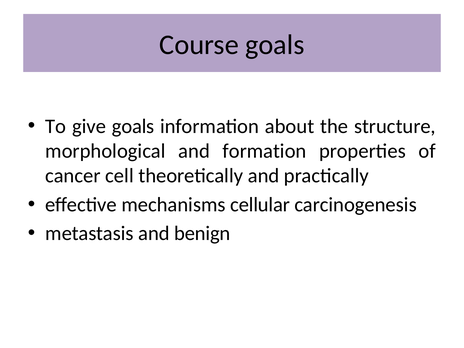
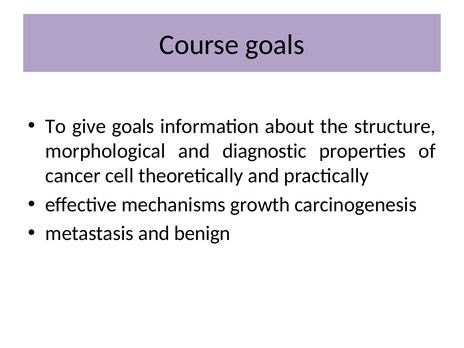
formation: formation -> diagnostic
cellular: cellular -> growth
